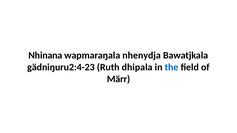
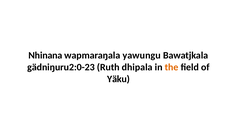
nhenydja: nhenydja -> yawungu
gädniŋuru2:4-23: gädniŋuru2:4-23 -> gädniŋuru2:0-23
the colour: blue -> orange
Märr: Märr -> Yäku
